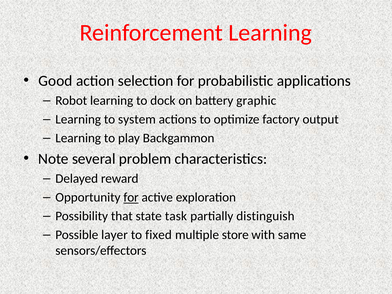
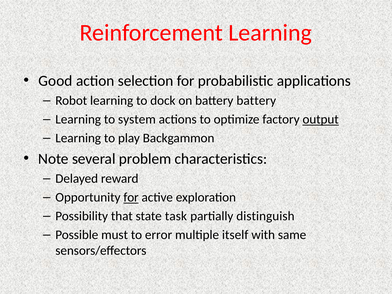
battery graphic: graphic -> battery
output underline: none -> present
layer: layer -> must
fixed: fixed -> error
store: store -> itself
